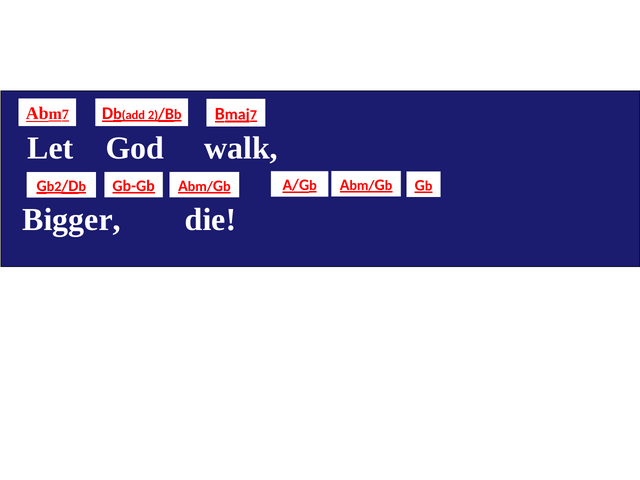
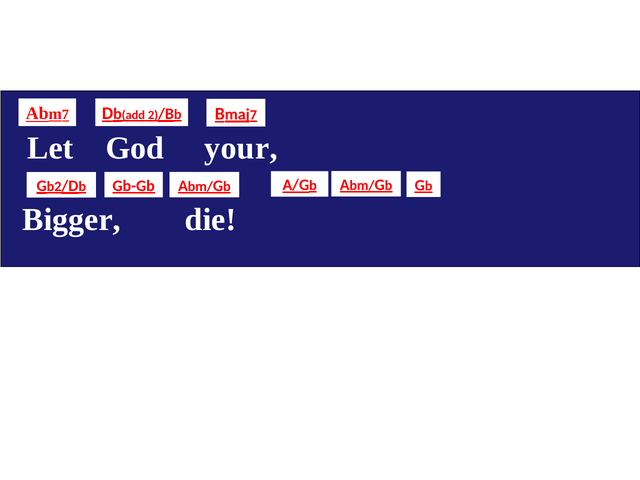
walk: walk -> your
